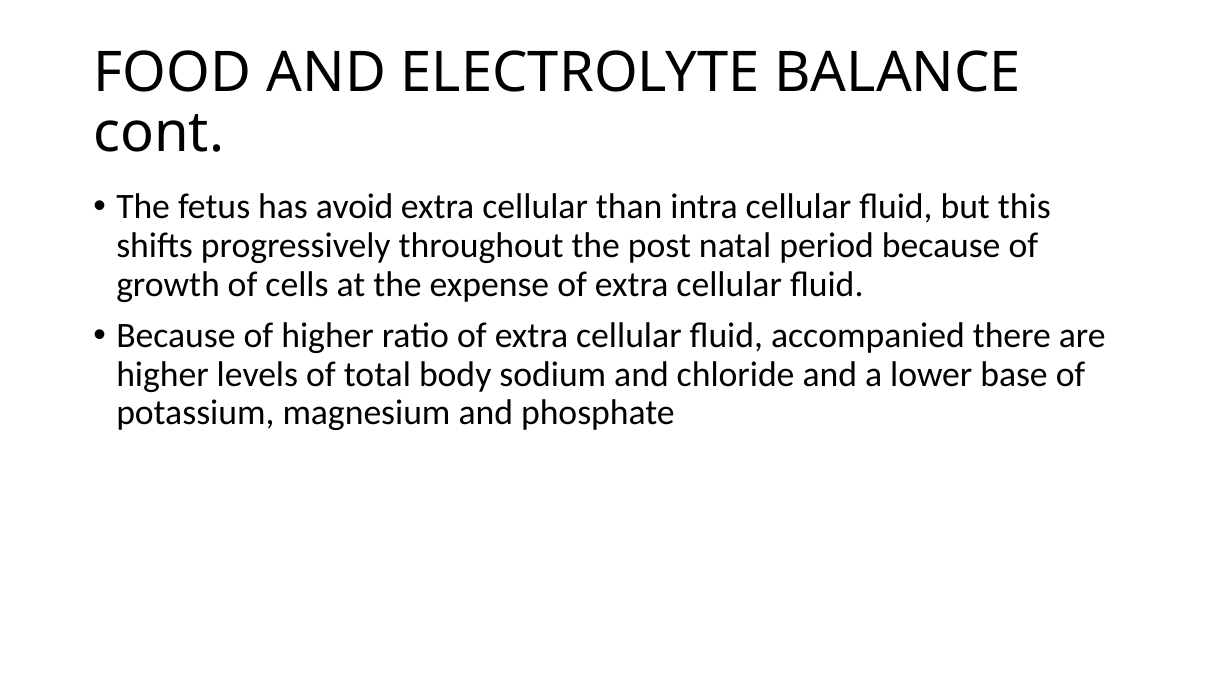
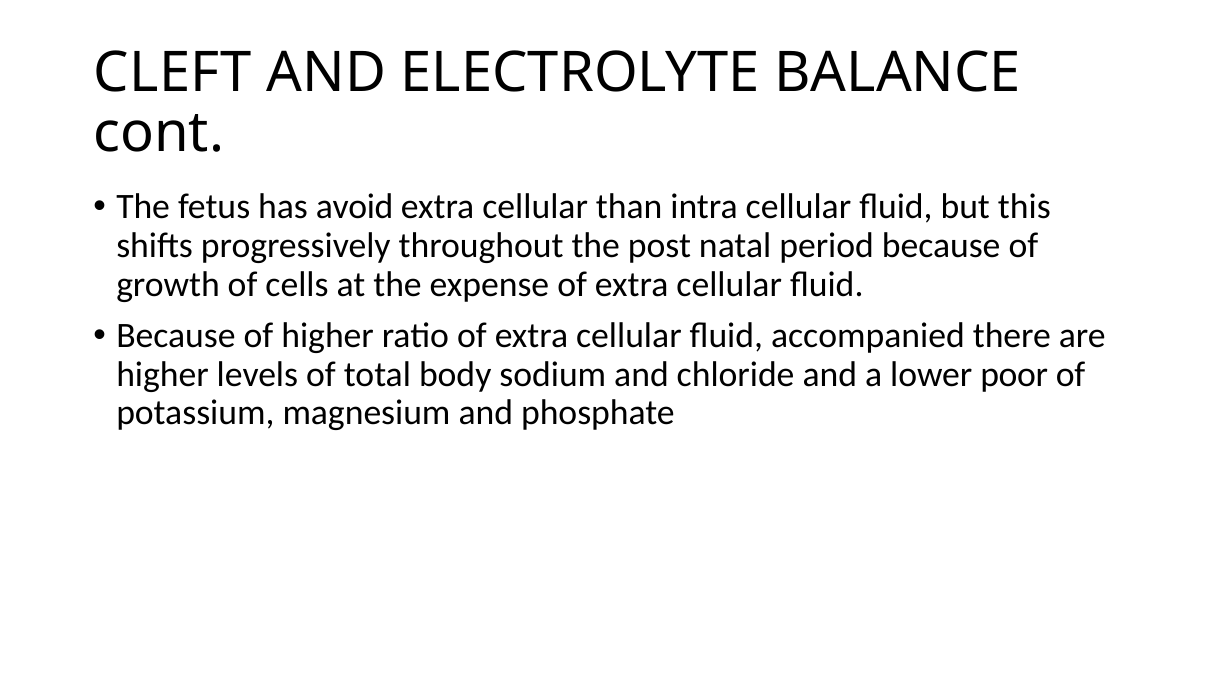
FOOD: FOOD -> CLEFT
base: base -> poor
